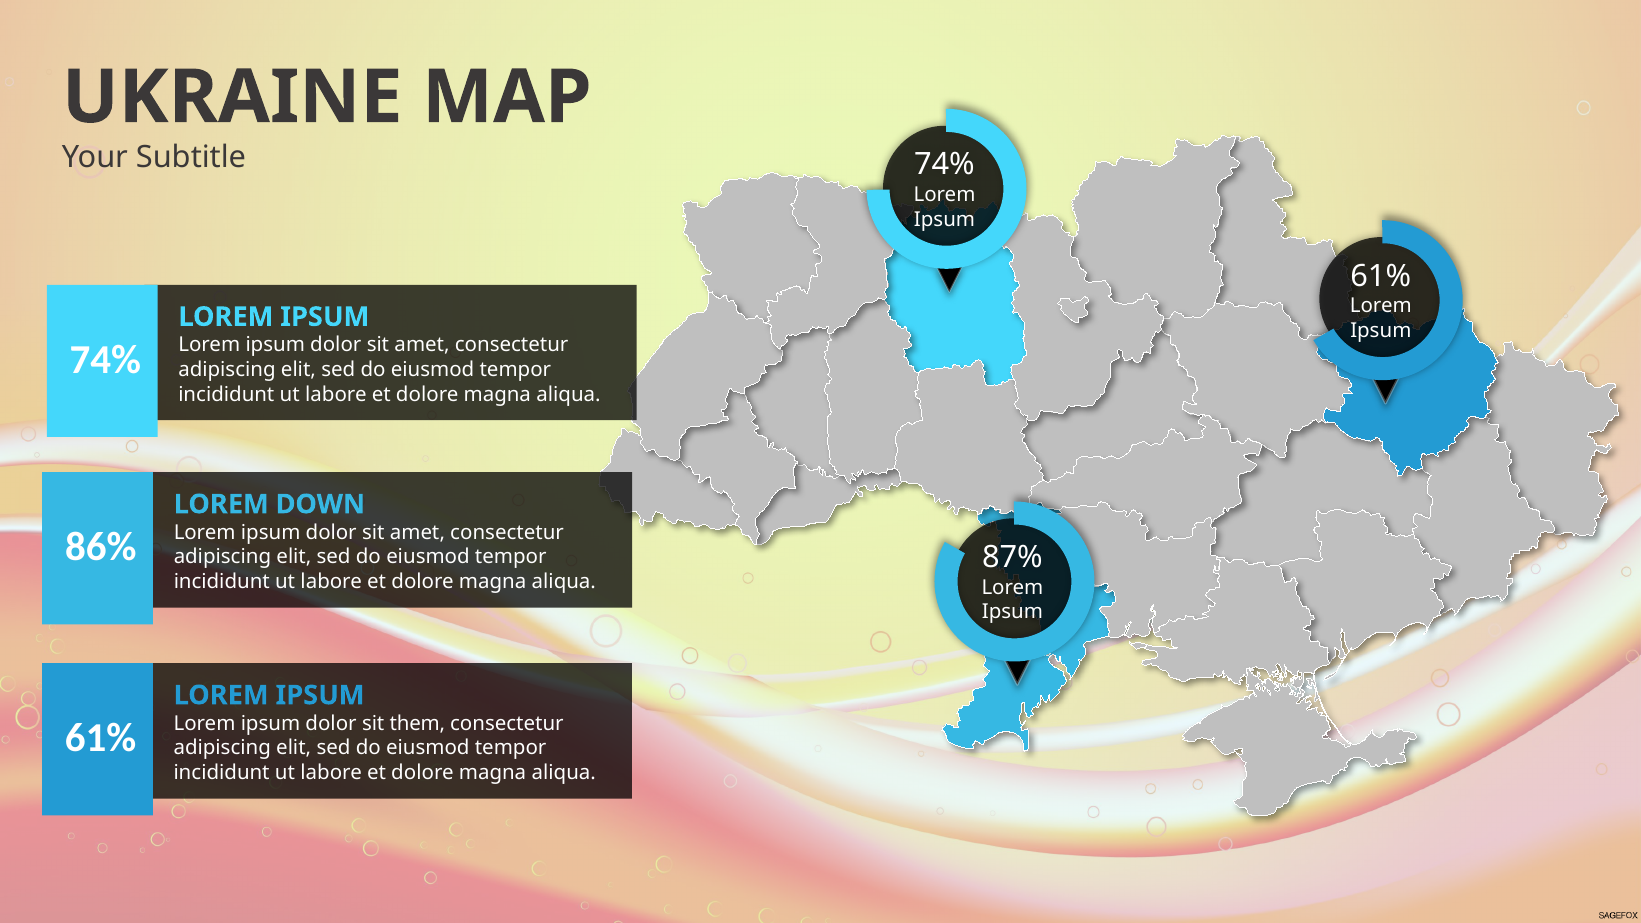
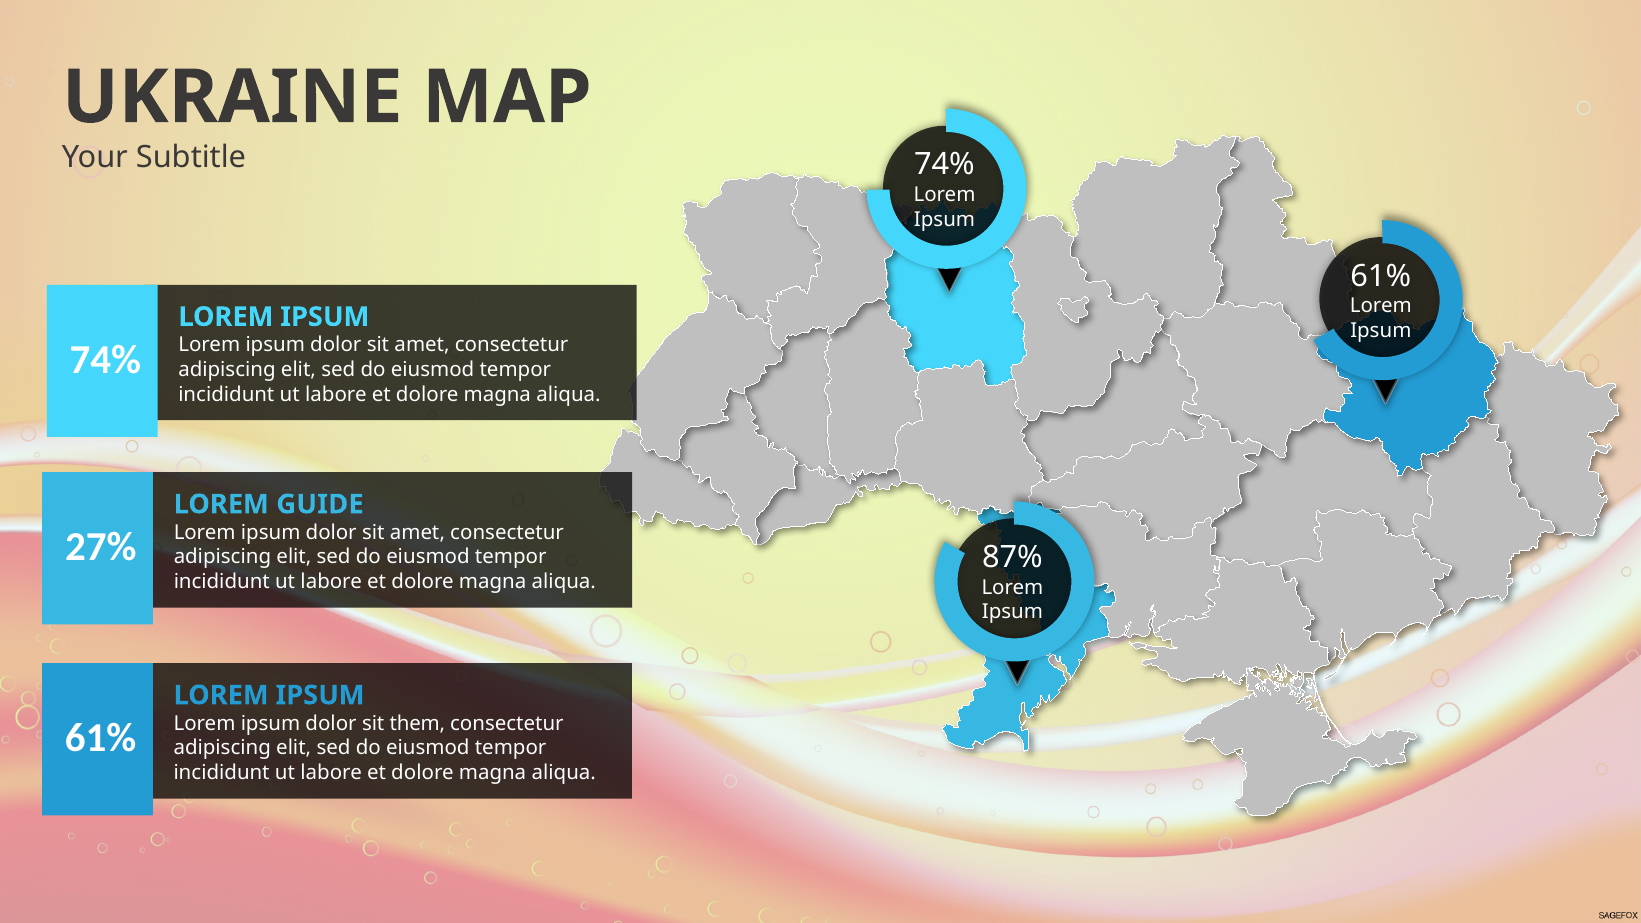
DOWN: DOWN -> GUIDE
86%: 86% -> 27%
